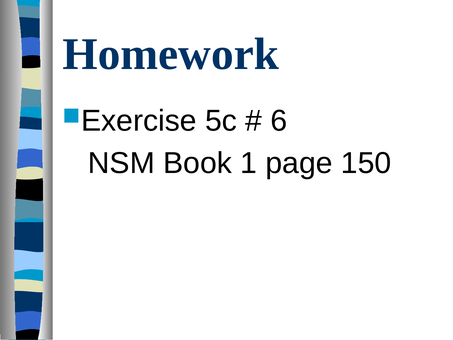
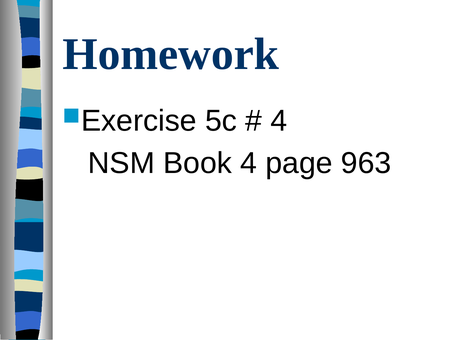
6 at (279, 121): 6 -> 4
Book 1: 1 -> 4
150: 150 -> 963
